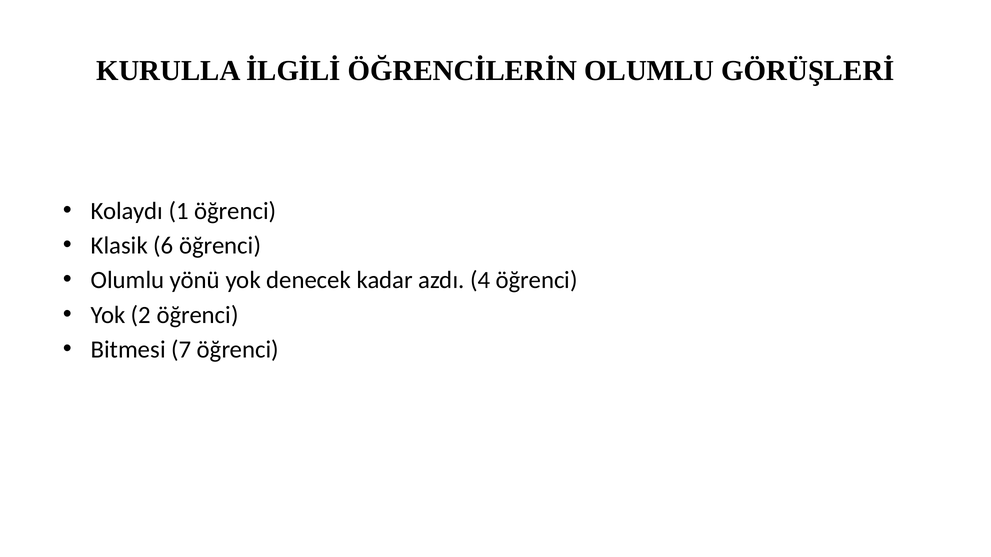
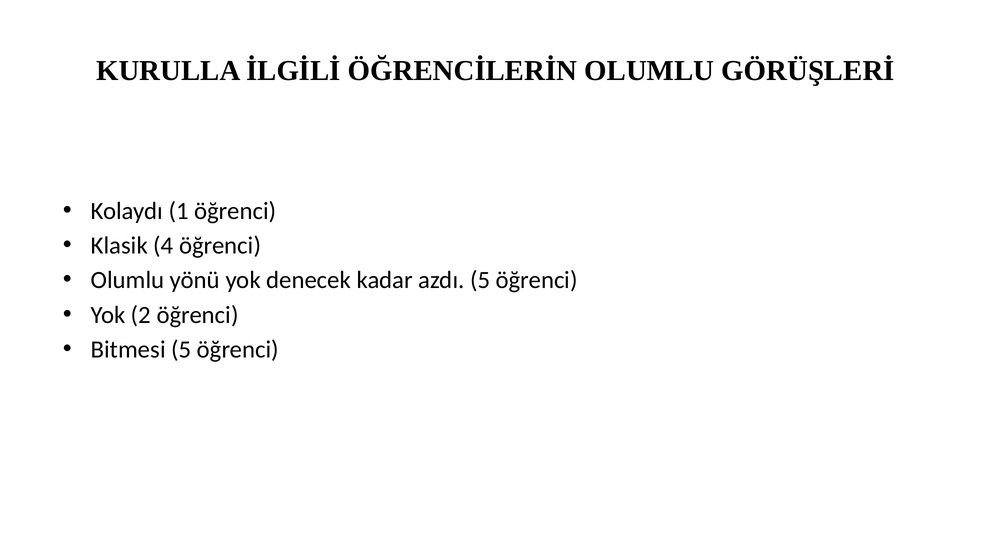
6: 6 -> 4
azdı 4: 4 -> 5
Bitmesi 7: 7 -> 5
